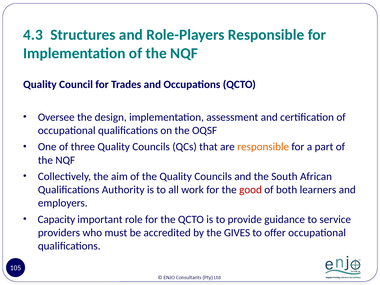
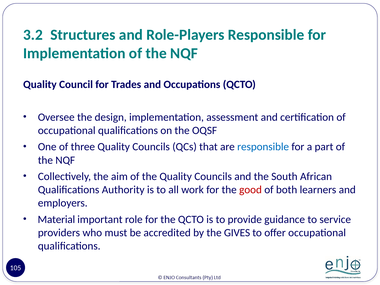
4.3: 4.3 -> 3.2
responsible at (263, 147) colour: orange -> blue
Capacity: Capacity -> Material
